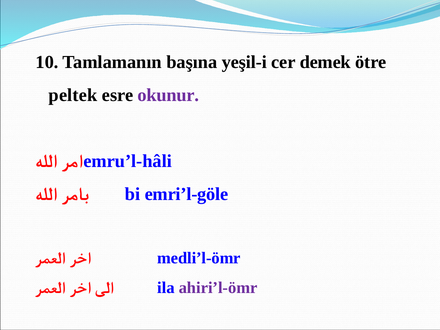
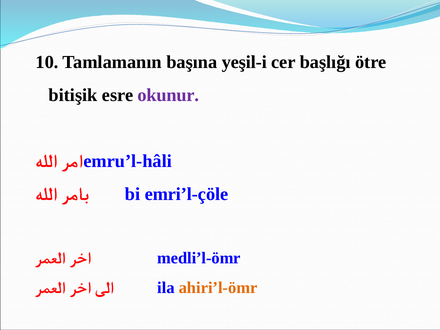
demek: demek -> başlığı
peltek: peltek -> bitişik
emri’l-göle: emri’l-göle -> emri’l-çöle
ahiri’l-ömr colour: purple -> orange
